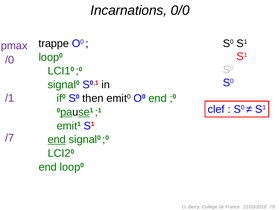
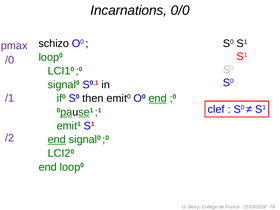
trappe: trappe -> schizo
end at (158, 98) underline: none -> present
/7: /7 -> /2
